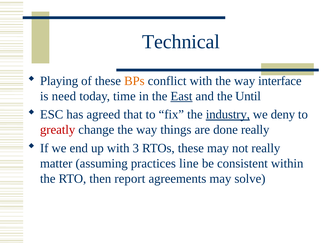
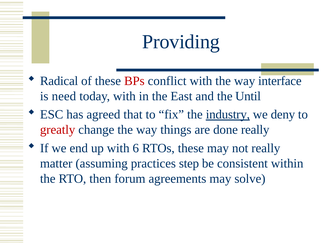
Technical: Technical -> Providing
Playing: Playing -> Radical
BPs colour: orange -> red
today time: time -> with
East underline: present -> none
3: 3 -> 6
line: line -> step
report: report -> forum
